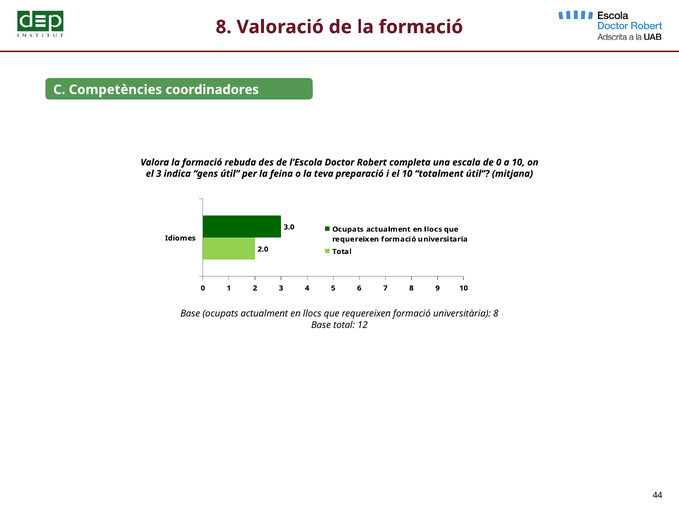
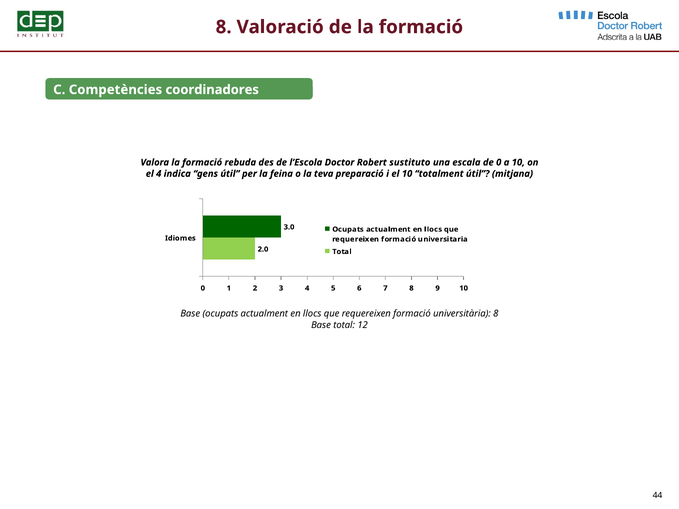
completa: completa -> sustituto
el 3: 3 -> 4
